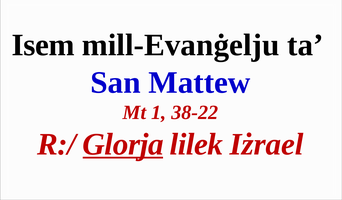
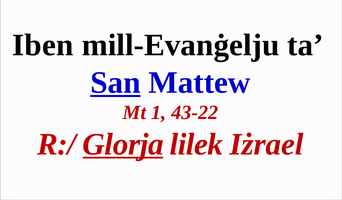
Isem: Isem -> Iben
San underline: none -> present
38-22: 38-22 -> 43-22
